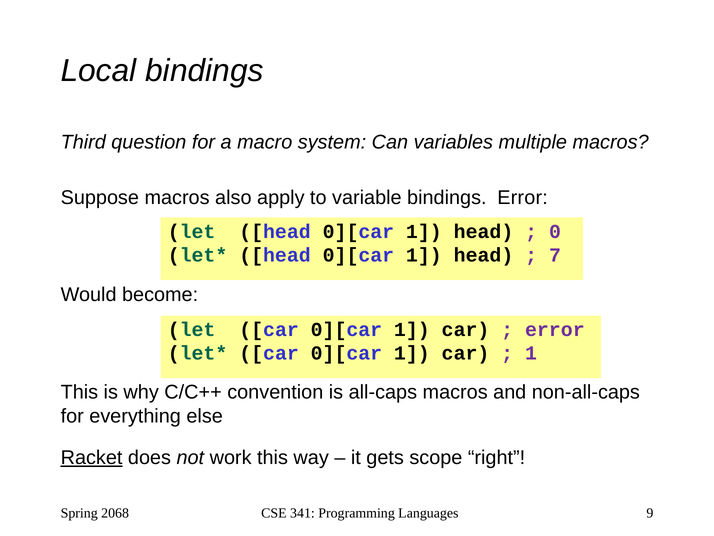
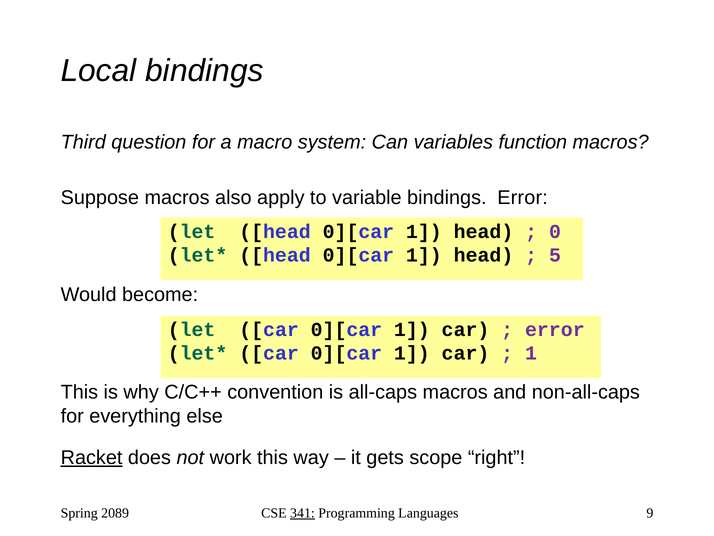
multiple: multiple -> function
7: 7 -> 5
2068: 2068 -> 2089
341 underline: none -> present
